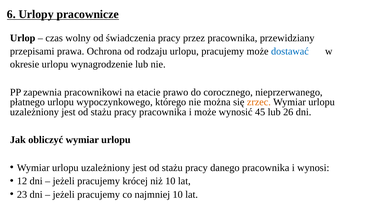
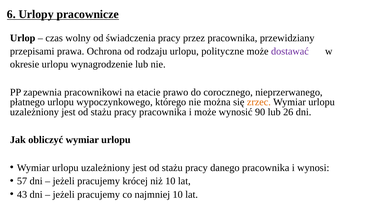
urlopu pracujemy: pracujemy -> polityczne
dostawać colour: blue -> purple
45: 45 -> 90
12: 12 -> 57
23: 23 -> 43
